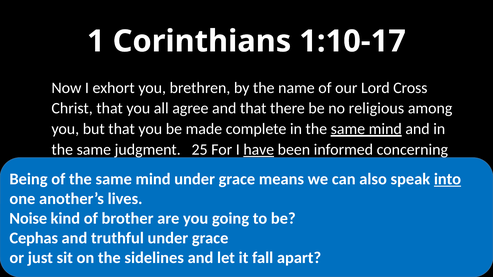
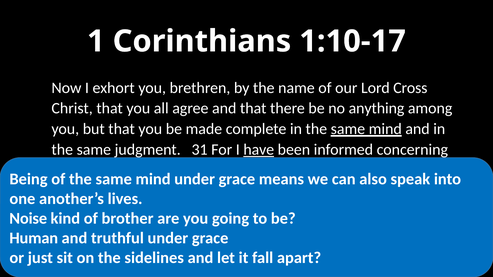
religious: religious -> anything
25: 25 -> 31
into underline: present -> none
Cephas at (34, 238): Cephas -> Human
